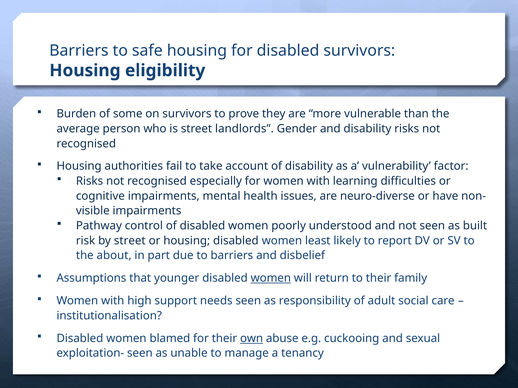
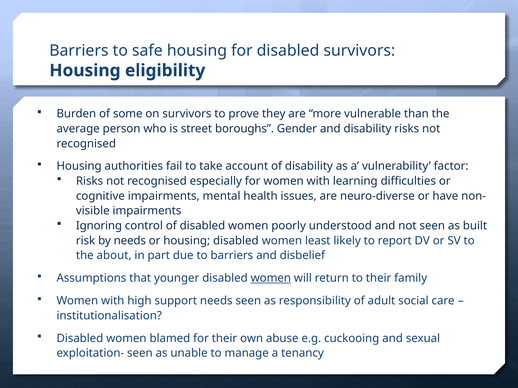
landlords: landlords -> boroughs
Pathway: Pathway -> Ignoring
by street: street -> needs
own underline: present -> none
